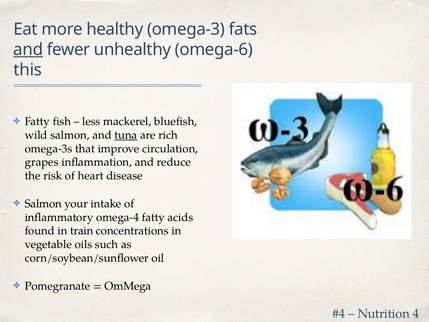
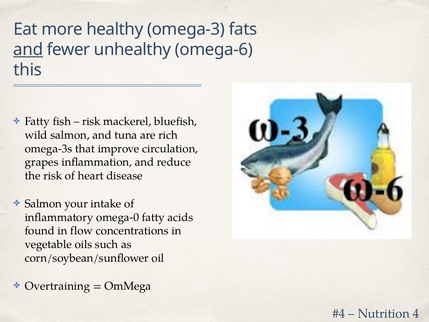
less at (91, 121): less -> risk
tuna underline: present -> none
omega-4: omega-4 -> omega-0
train: train -> flow
Pomegranate: Pomegranate -> Overtraining
